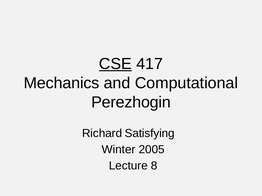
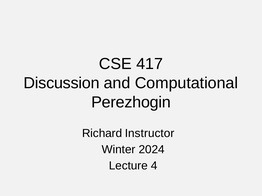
CSE underline: present -> none
Mechanics: Mechanics -> Discussion
Satisfying: Satisfying -> Instructor
2005: 2005 -> 2024
8: 8 -> 4
